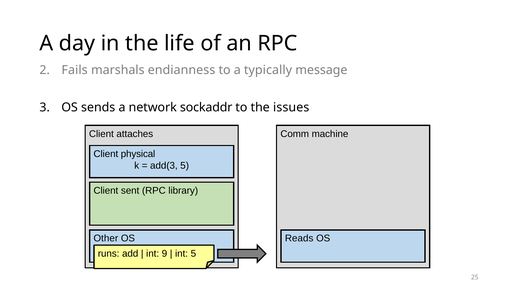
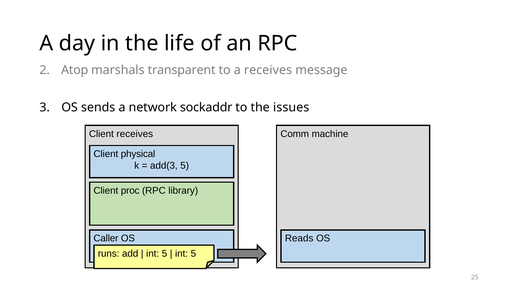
Fails: Fails -> Atop
endianness: endianness -> transparent
a typically: typically -> receives
Client attaches: attaches -> receives
sent: sent -> proc
Other: Other -> Caller
9 at (164, 254): 9 -> 5
